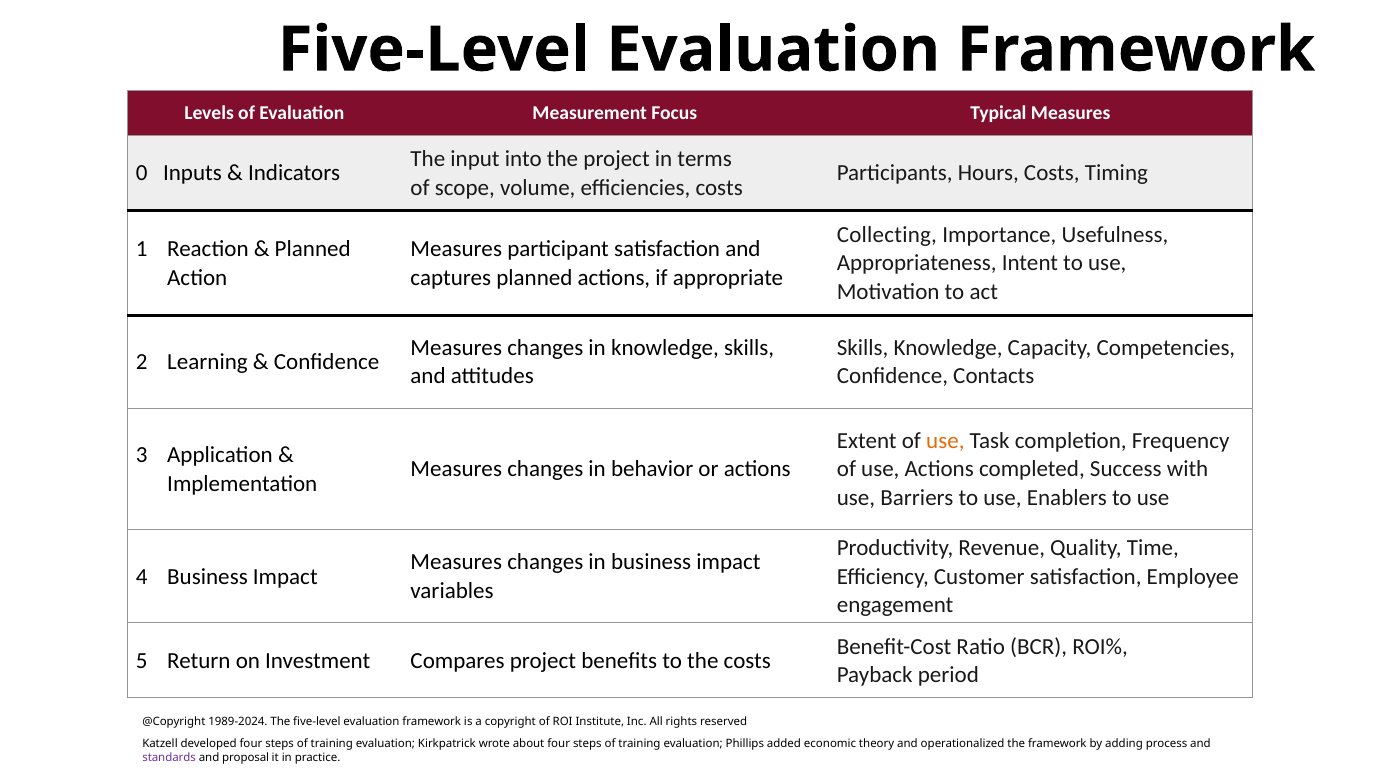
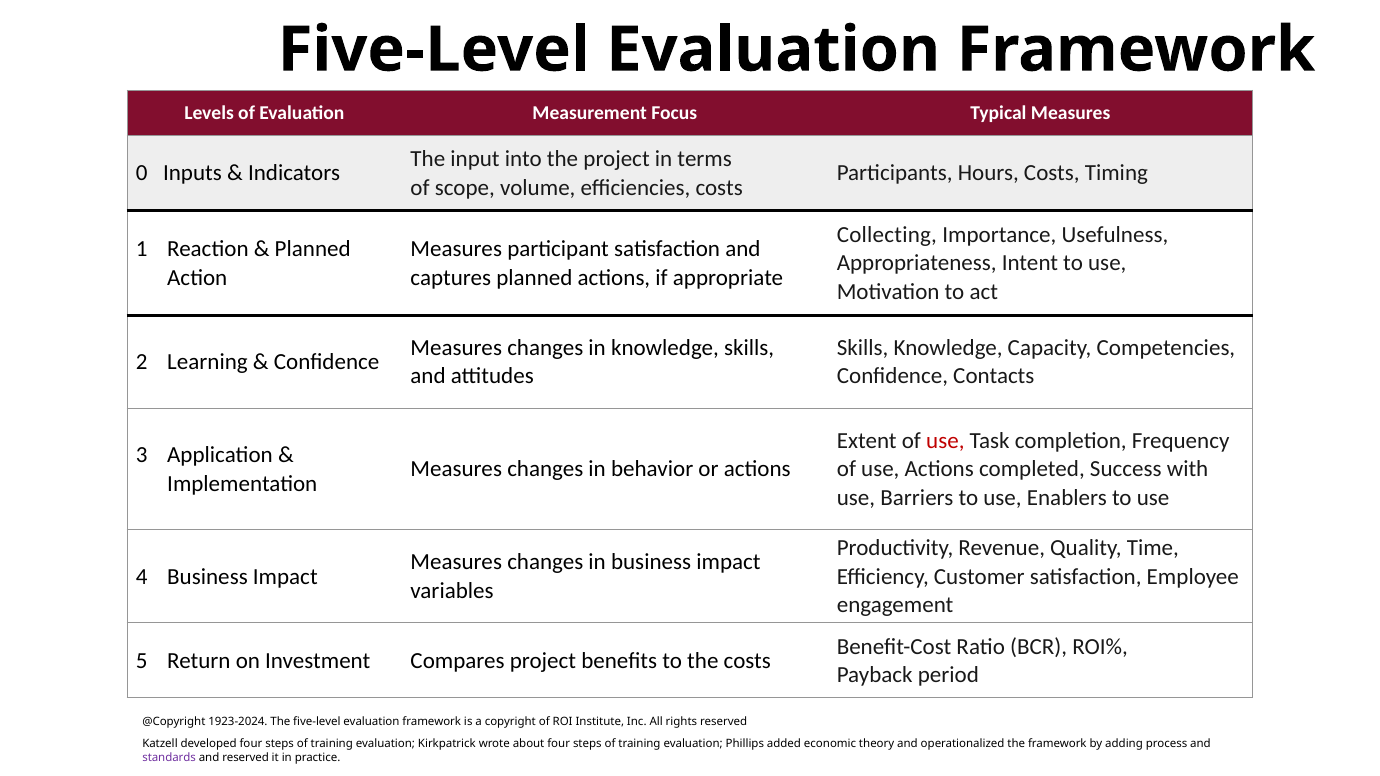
use at (945, 441) colour: orange -> red
1989-2024: 1989-2024 -> 1923-2024
and proposal: proposal -> reserved
